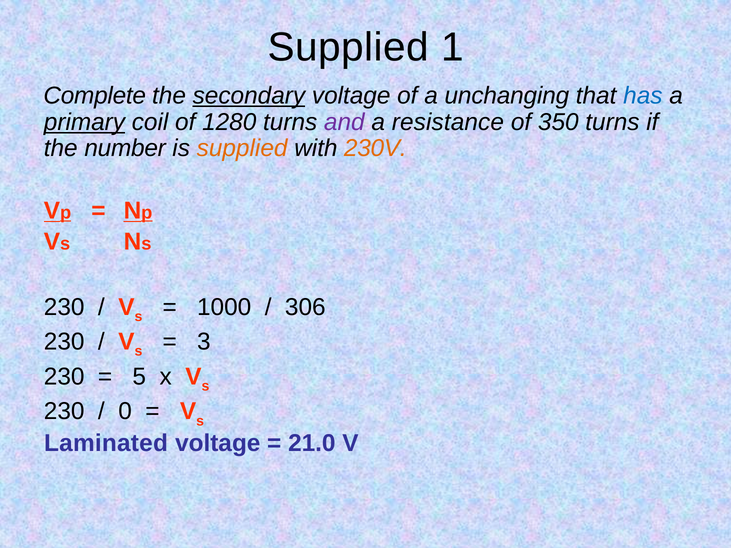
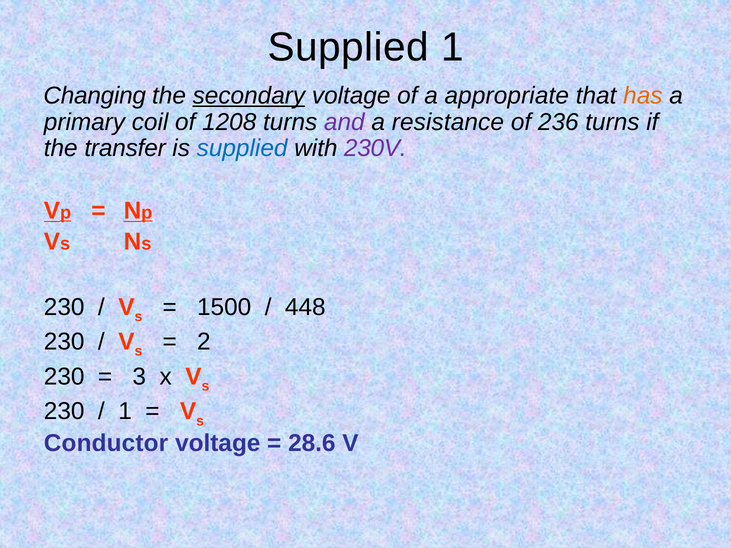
Complete: Complete -> Changing
unchanging: unchanging -> appropriate
has colour: blue -> orange
primary underline: present -> none
1280: 1280 -> 1208
350: 350 -> 236
number: number -> transfer
supplied at (242, 148) colour: orange -> blue
230V colour: orange -> purple
1000: 1000 -> 1500
306: 306 -> 448
3: 3 -> 2
5: 5 -> 3
0 at (125, 412): 0 -> 1
Laminated: Laminated -> Conductor
21.0: 21.0 -> 28.6
